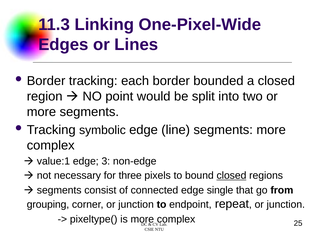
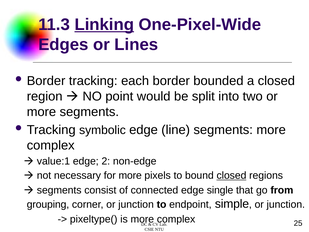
Linking underline: none -> present
3: 3 -> 2
for three: three -> more
repeat: repeat -> simple
